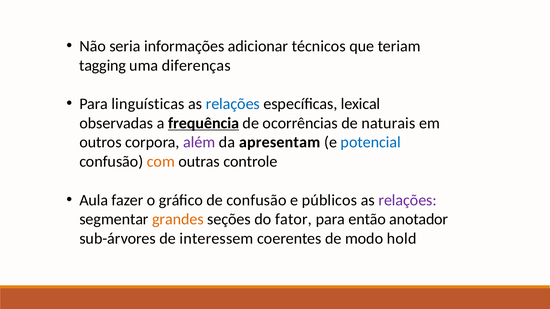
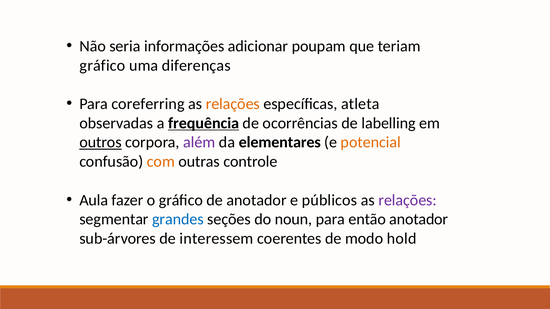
técnicos: técnicos -> poupam
tagging at (103, 65): tagging -> gráfico
linguísticas: linguísticas -> coreferring
relações at (233, 104) colour: blue -> orange
lexical: lexical -> atleta
naturais: naturais -> labelling
outros underline: none -> present
apresentam: apresentam -> elementares
potencial colour: blue -> orange
de confusão: confusão -> anotador
grandes colour: orange -> blue
fator: fator -> noun
